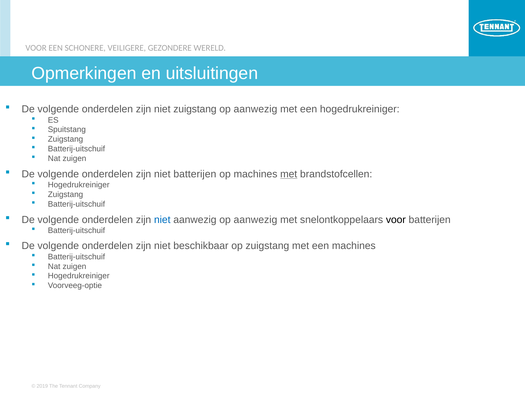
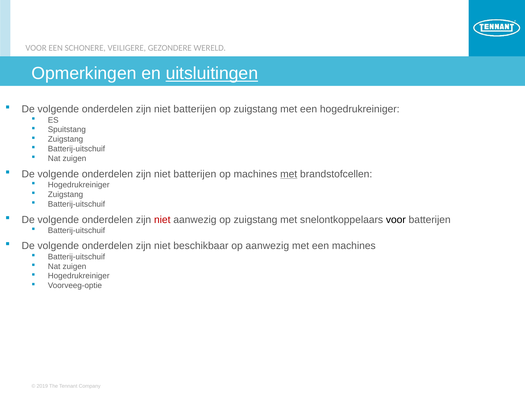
uitsluitingen underline: none -> present
zuigstang at (195, 109): zuigstang -> batterijen
aanwezig at (255, 109): aanwezig -> zuigstang
niet at (162, 220) colour: blue -> red
aanwezig op aanwezig: aanwezig -> zuigstang
op zuigstang: zuigstang -> aanwezig
